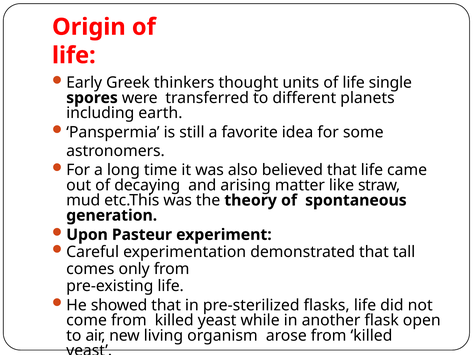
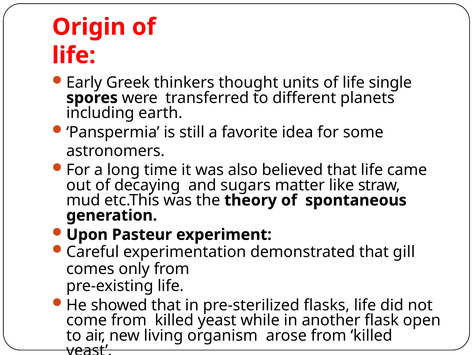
arising: arising -> sugars
tall: tall -> gill
